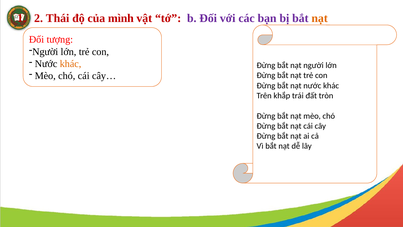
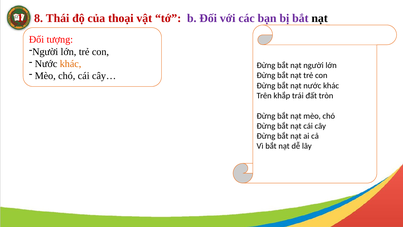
2: 2 -> 8
mình: mình -> thoại
nạt at (320, 18) colour: orange -> black
